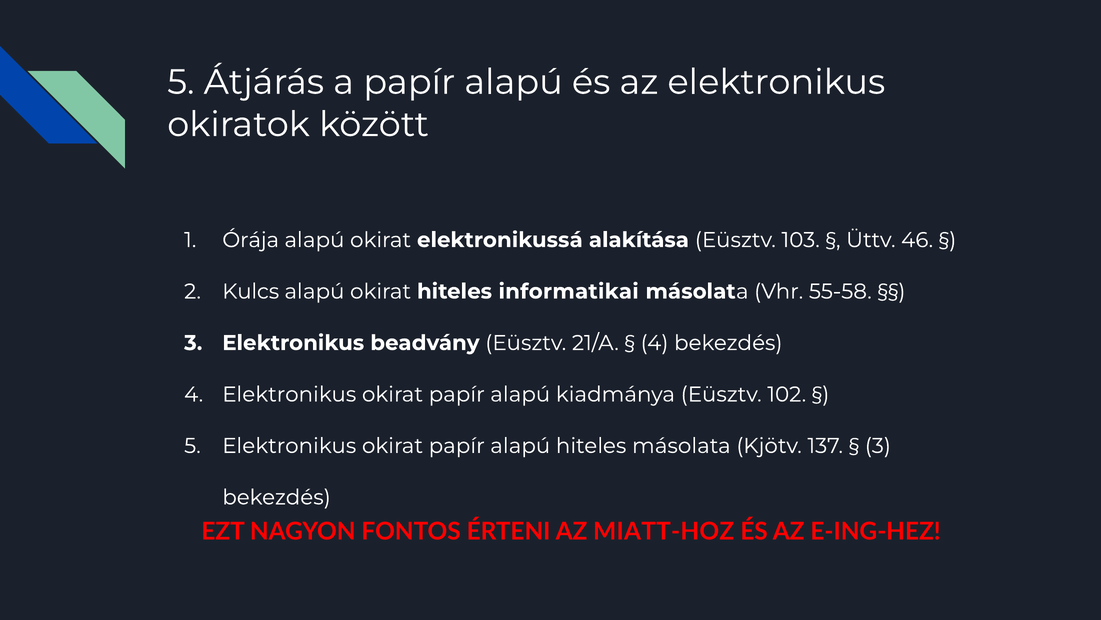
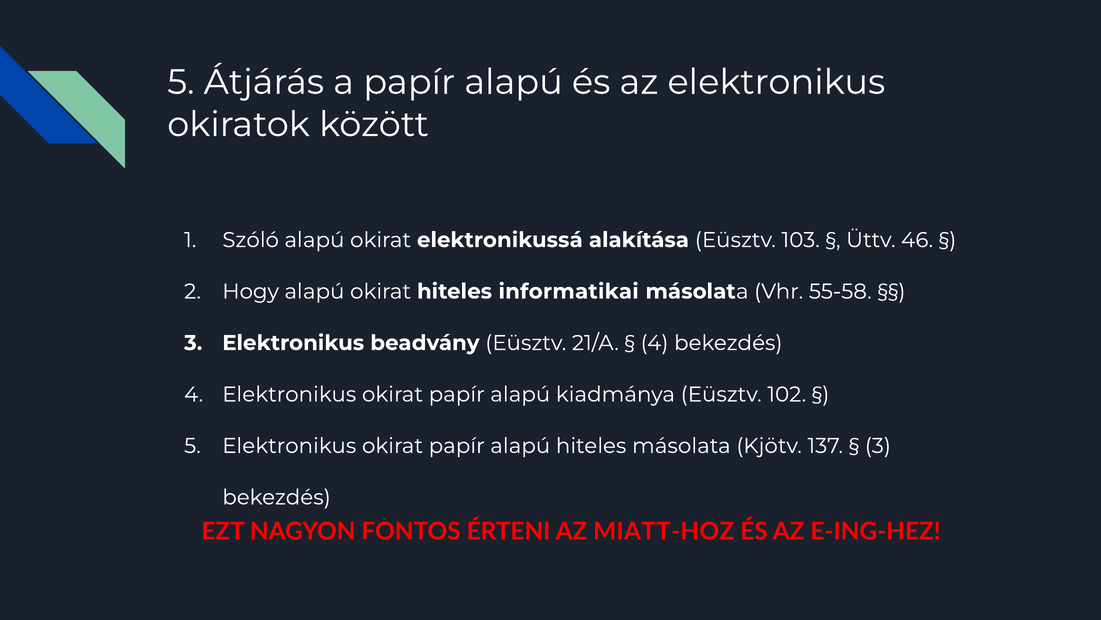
Órája: Órája -> Szóló
Kulcs: Kulcs -> Hogy
